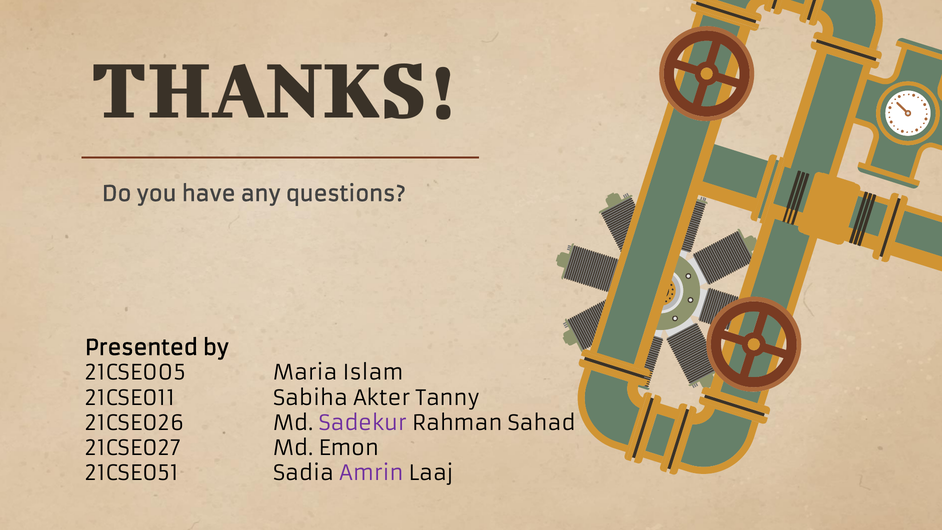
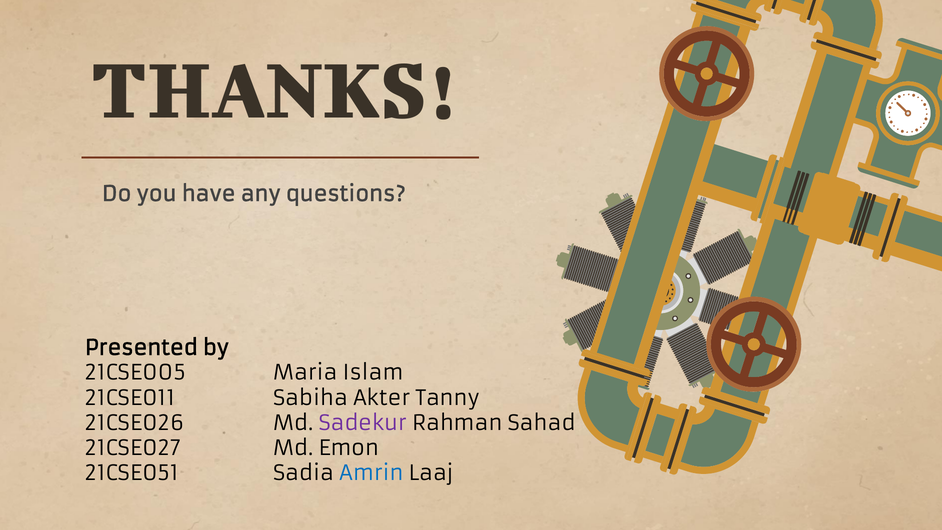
Amrin colour: purple -> blue
